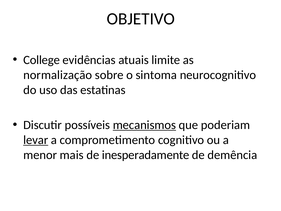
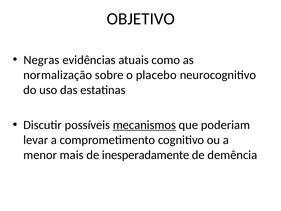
College: College -> Negras
limite: limite -> como
sintoma: sintoma -> placebo
levar underline: present -> none
